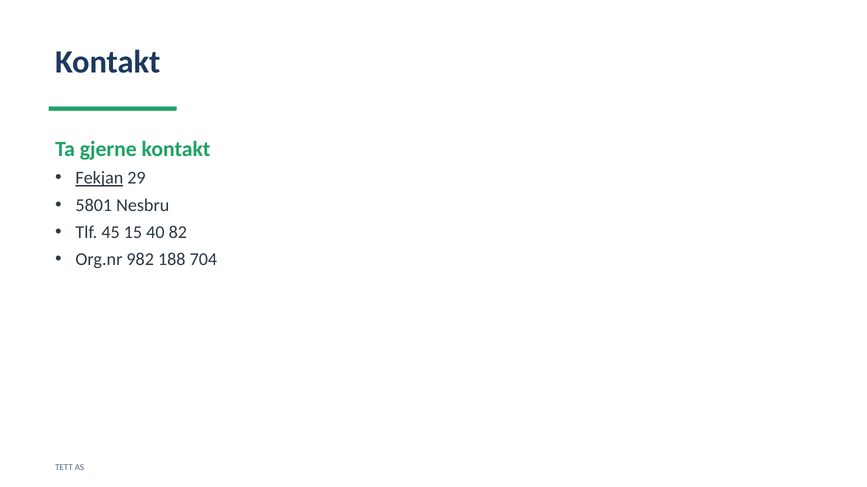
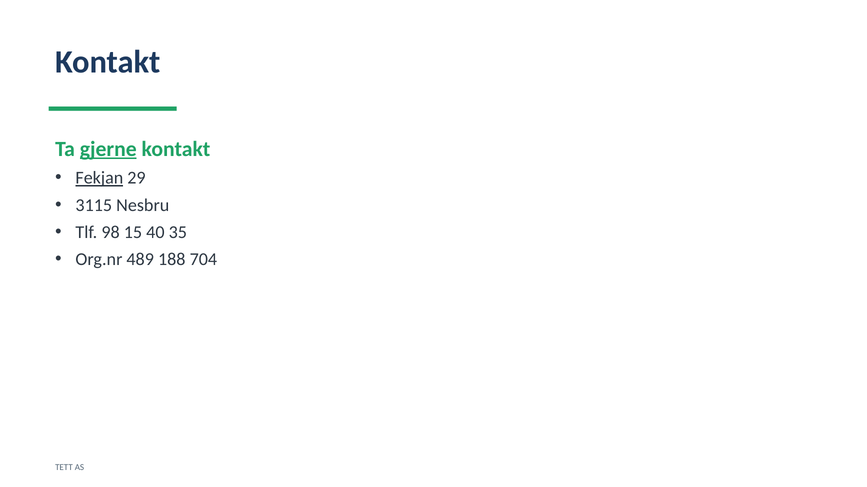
gjerne underline: none -> present
5801: 5801 -> 3115
45: 45 -> 98
82: 82 -> 35
982: 982 -> 489
